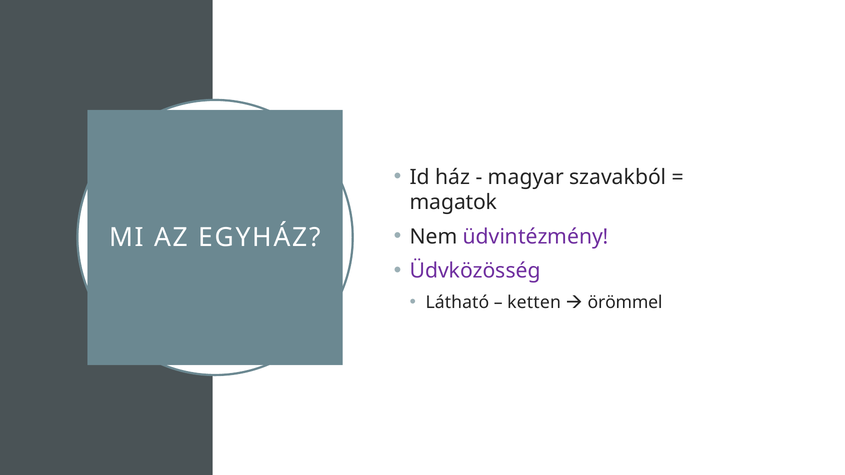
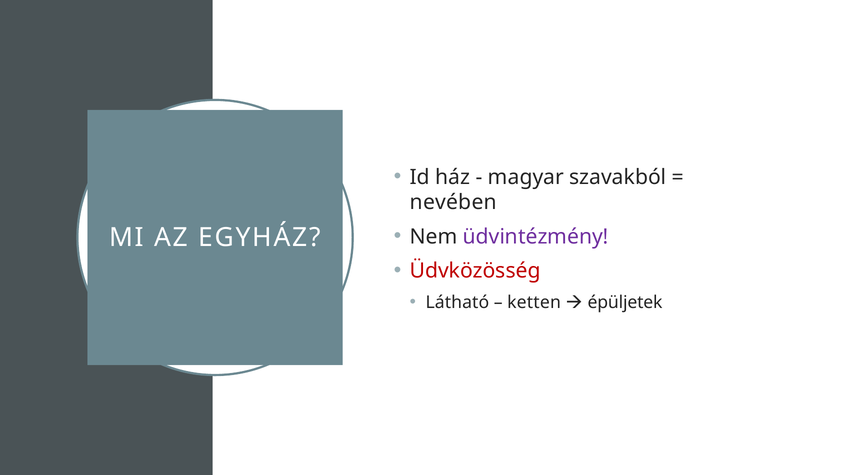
magatok: magatok -> nevében
Üdvközösség colour: purple -> red
örömmel: örömmel -> épüljetek
